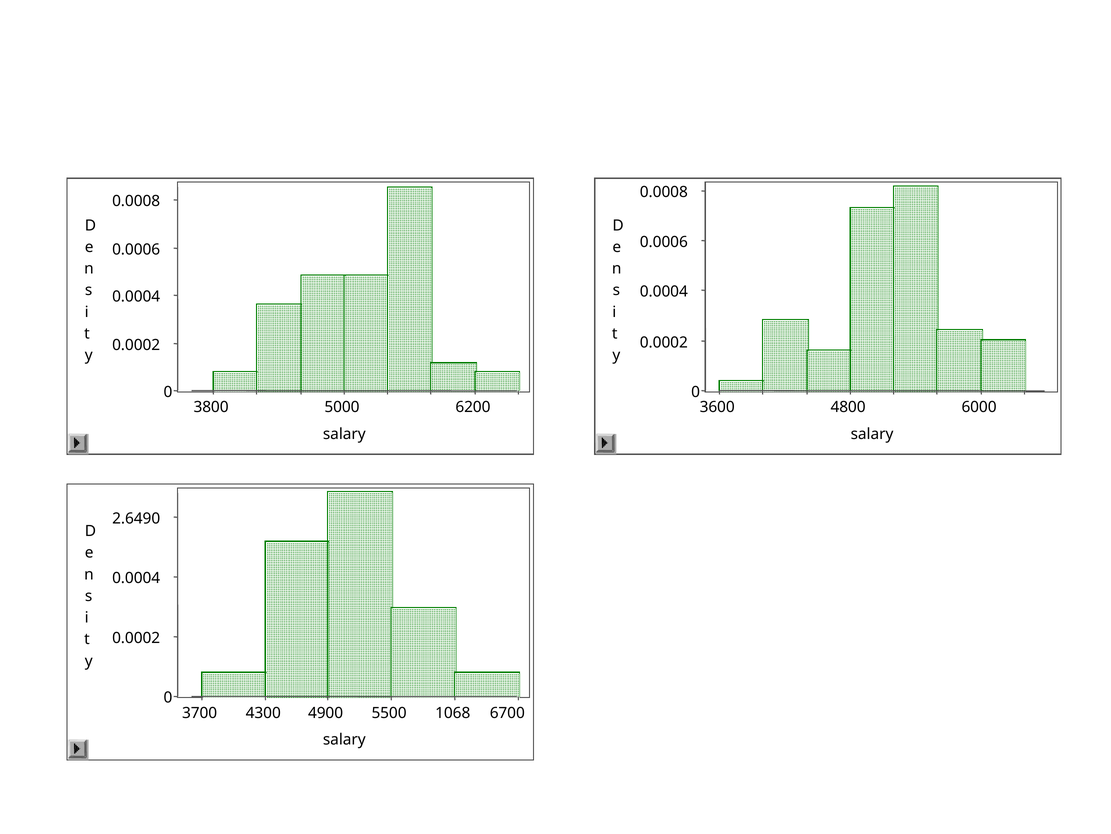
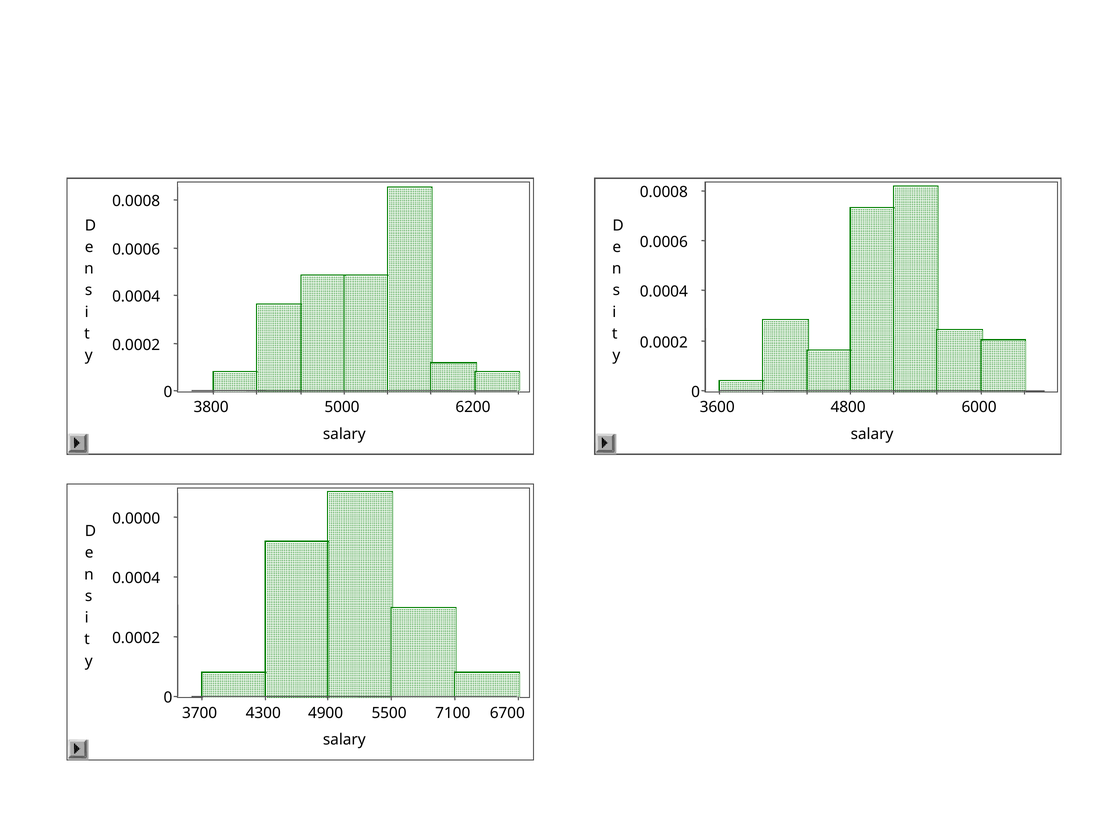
2.6490: 2.6490 -> 0.0000
1068: 1068 -> 7100
